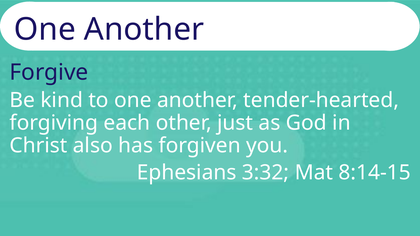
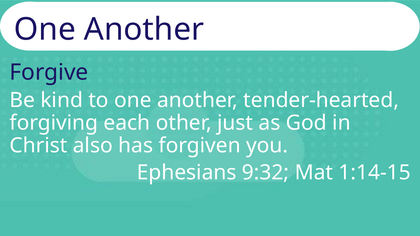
3:32: 3:32 -> 9:32
8:14-15: 8:14-15 -> 1:14-15
